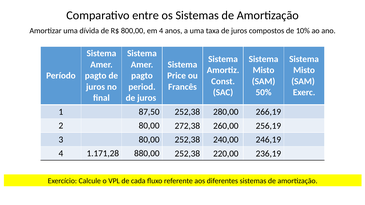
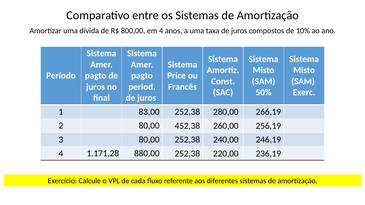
87,50: 87,50 -> 83,00
272,38: 272,38 -> 452,38
